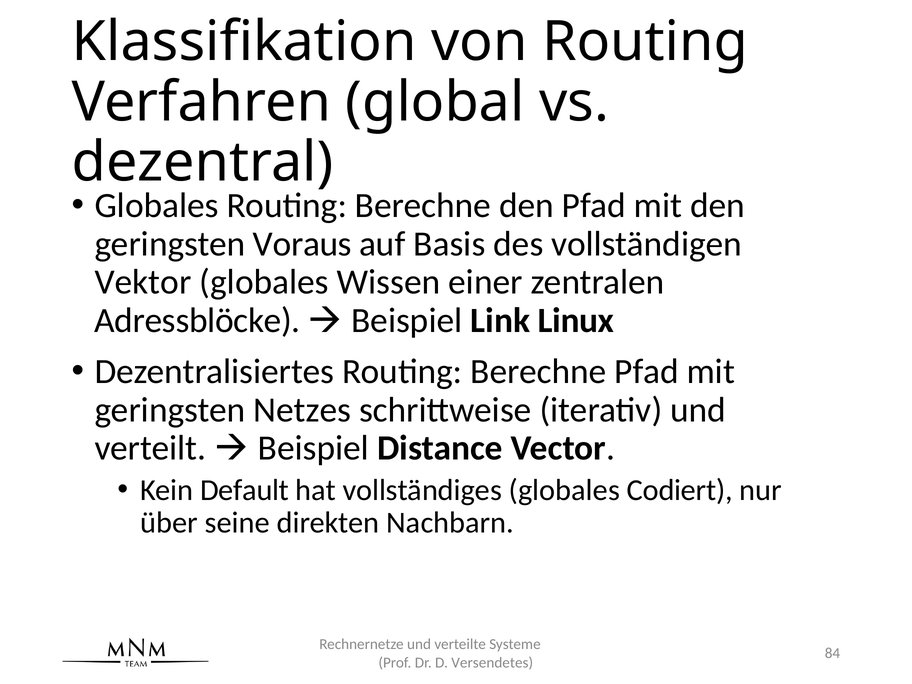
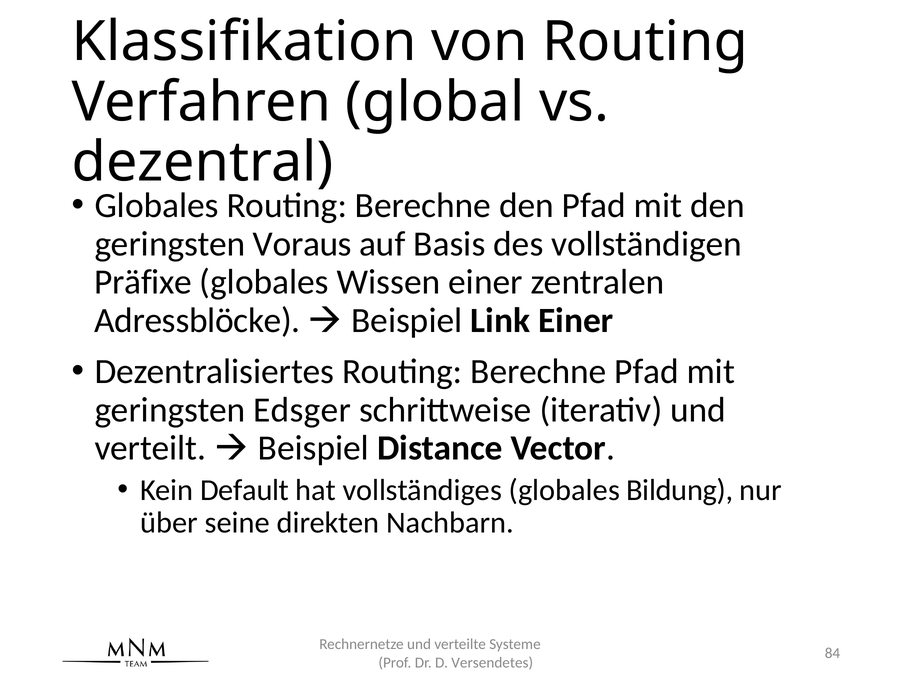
Vektor: Vektor -> Präfixe
Link Linux: Linux -> Einer
Netzes: Netzes -> Edsger
Codiert: Codiert -> Bildung
